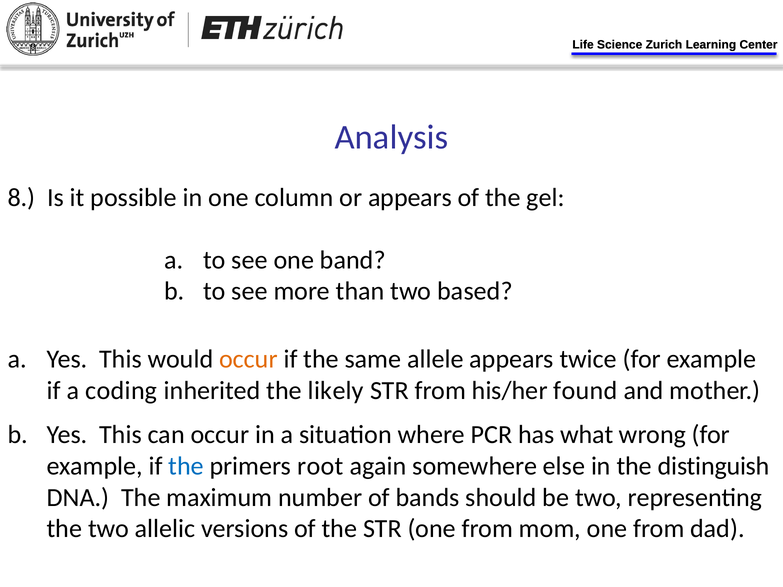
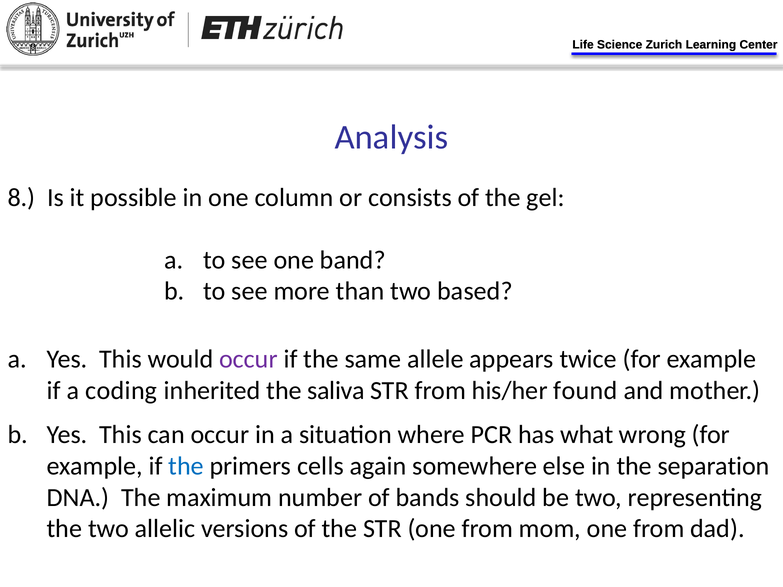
or appears: appears -> consists
occur at (248, 359) colour: orange -> purple
likely: likely -> saliva
root: root -> cells
distinguish: distinguish -> separation
